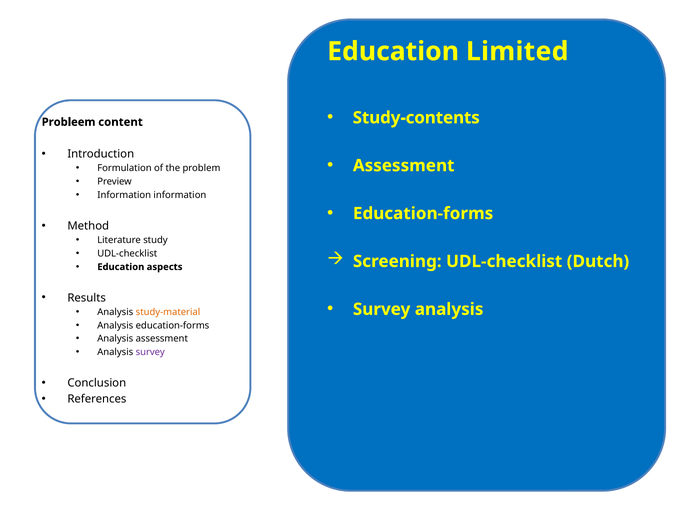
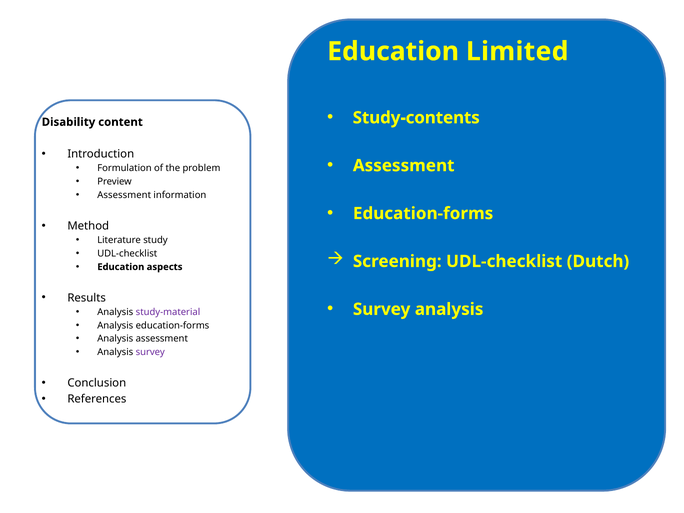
Probleem: Probleem -> Disability
Information at (124, 195): Information -> Assessment
study-material colour: orange -> purple
